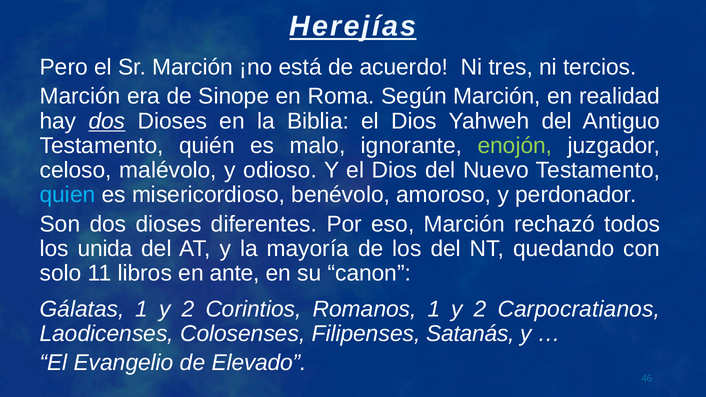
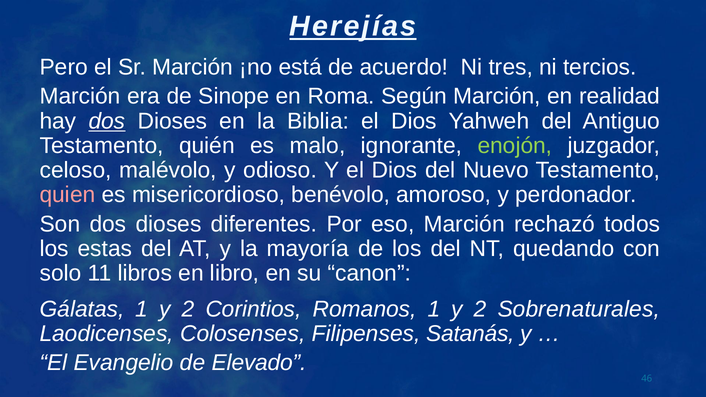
quien colour: light blue -> pink
unida: unida -> estas
ante: ante -> libro
Carpocratianos: Carpocratianos -> Sobrenaturales
